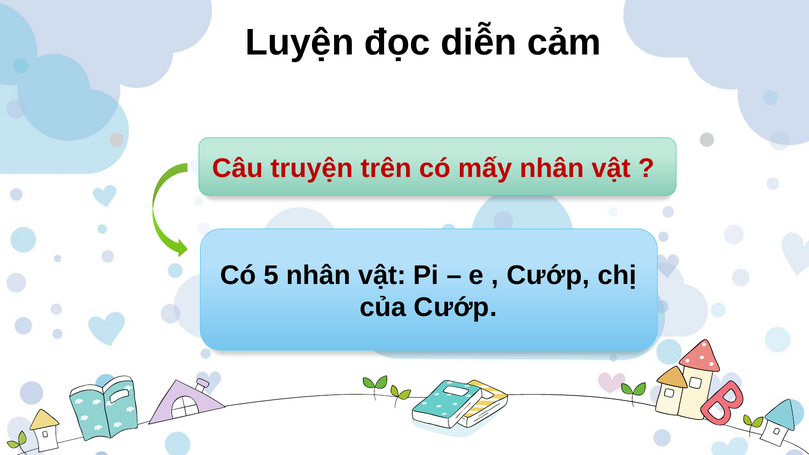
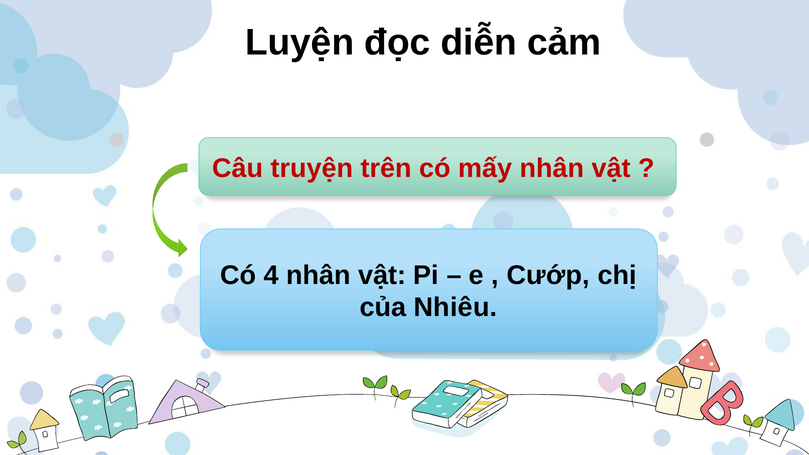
5: 5 -> 4
của Cướp: Cướp -> Nhiêu
